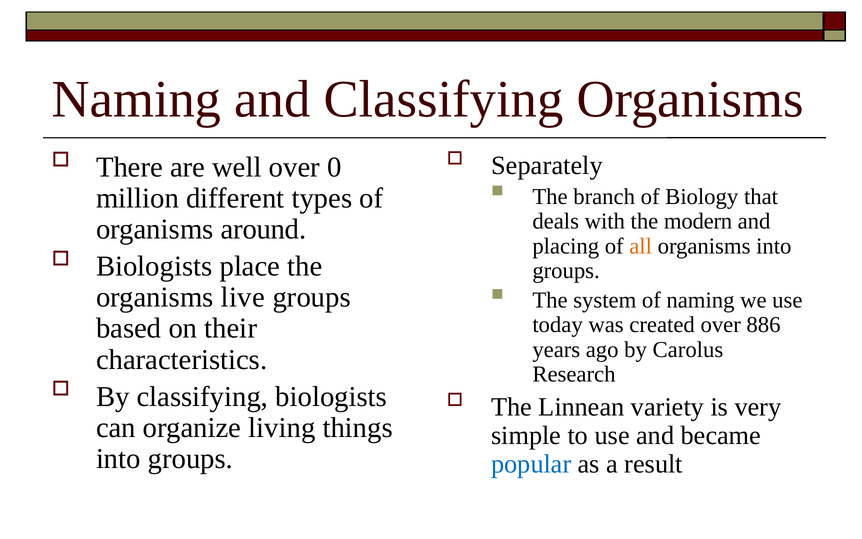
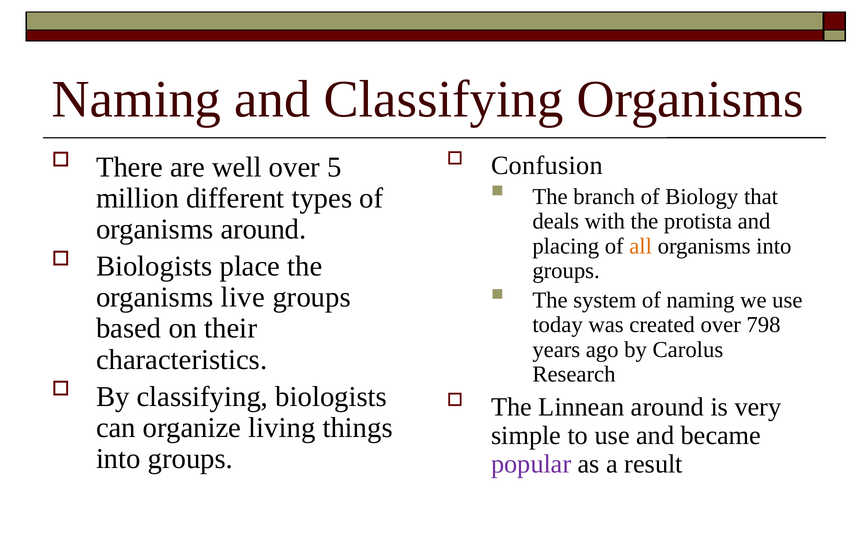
Separately: Separately -> Confusion
0: 0 -> 5
modern: modern -> protista
886: 886 -> 798
Linnean variety: variety -> around
popular colour: blue -> purple
